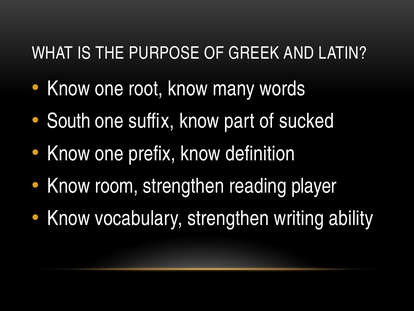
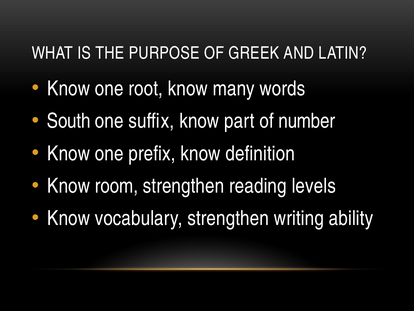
sucked: sucked -> number
player: player -> levels
